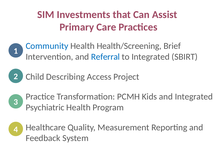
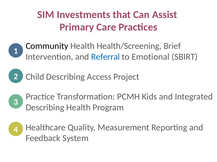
Community colour: blue -> black
to Integrated: Integrated -> Emotional
Psychiatric at (45, 108): Psychiatric -> Describing
